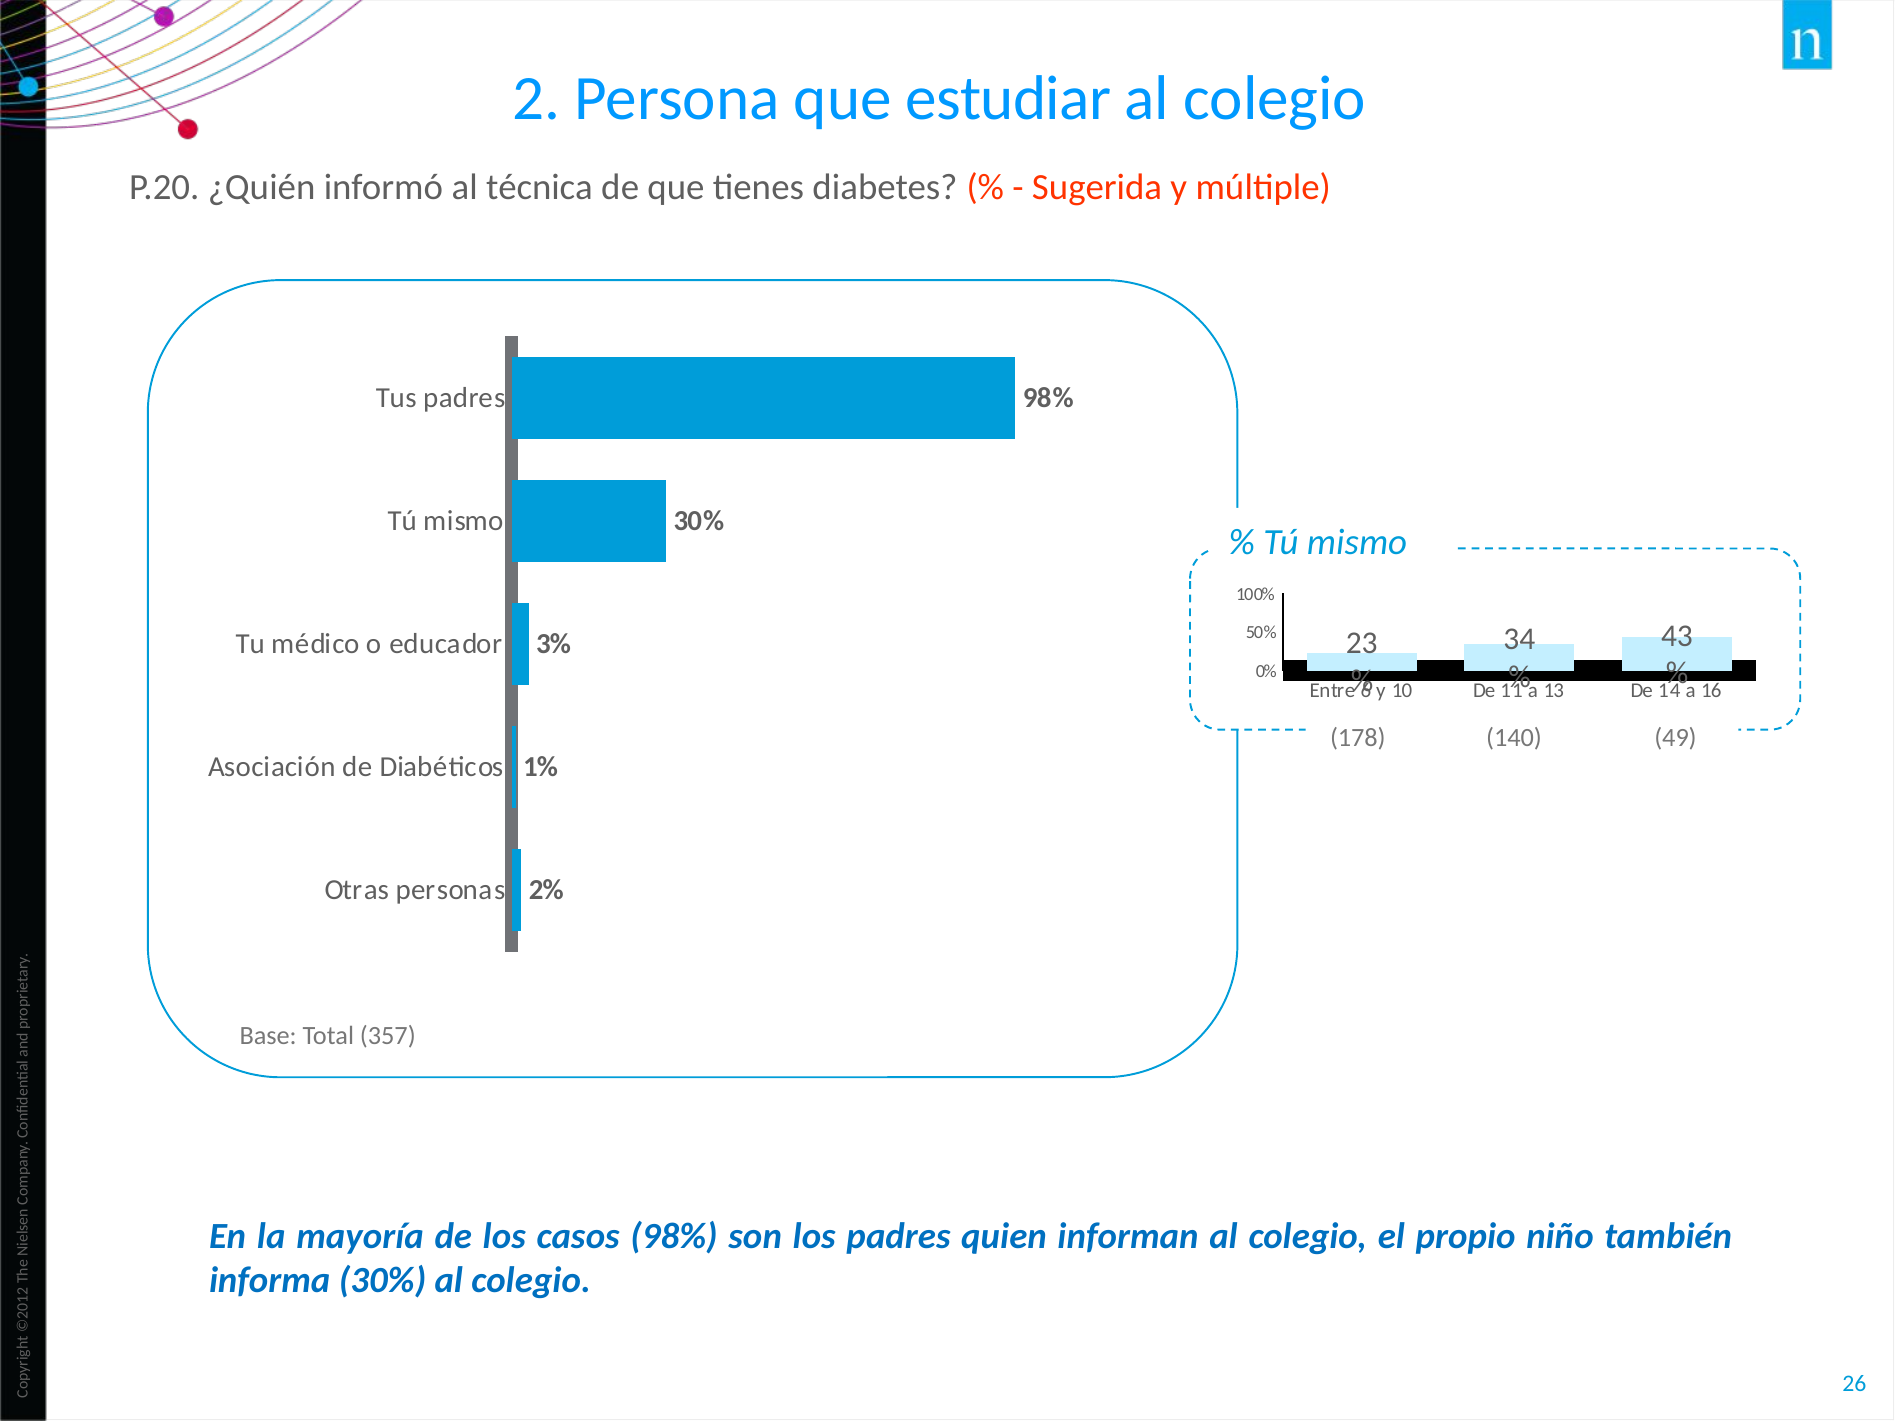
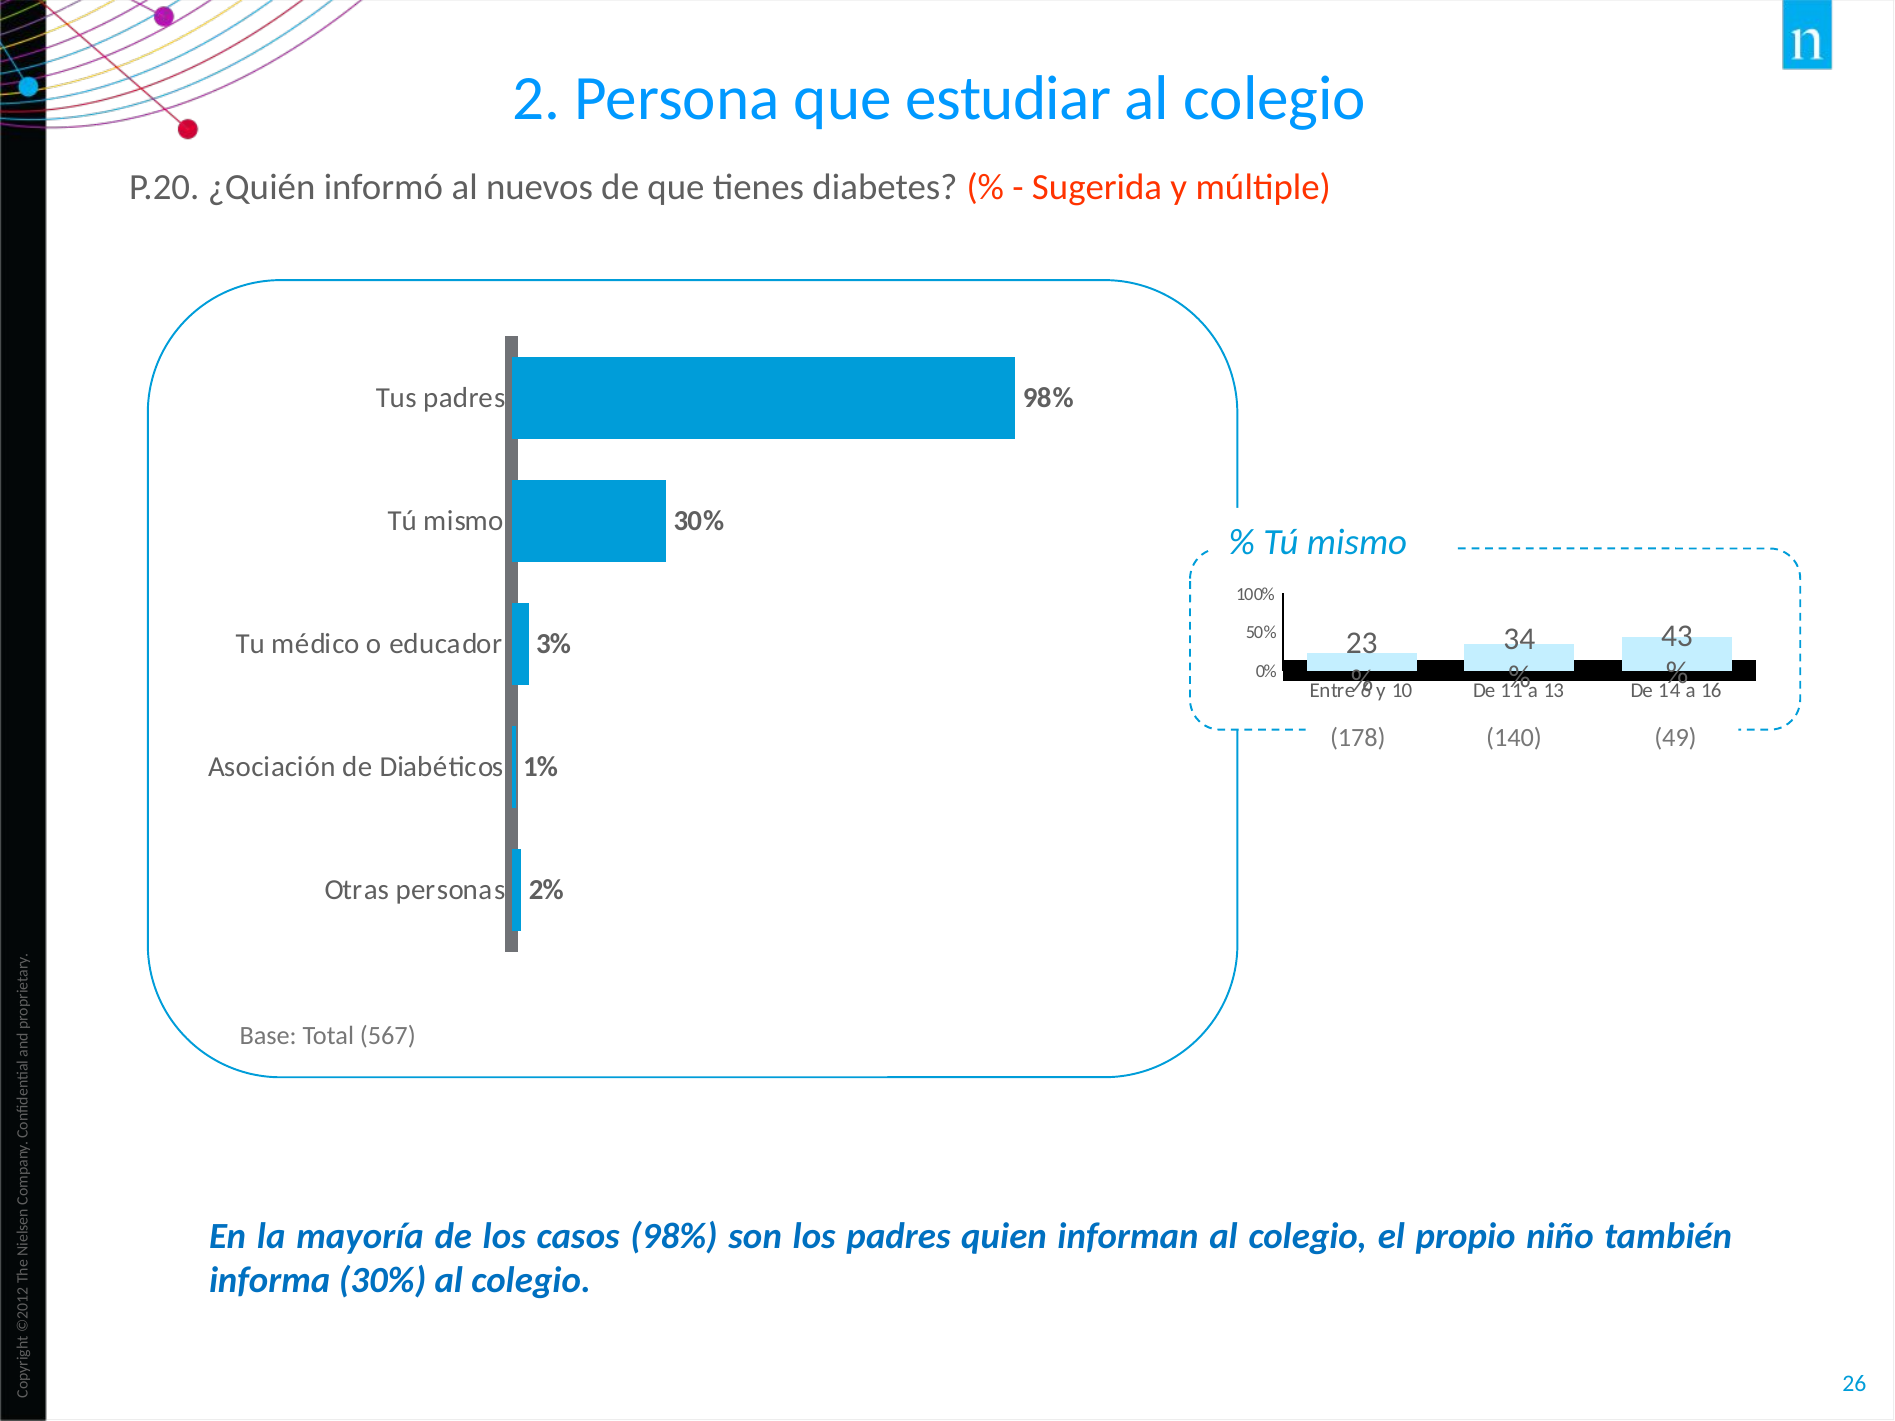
técnica: técnica -> nuevos
357: 357 -> 567
